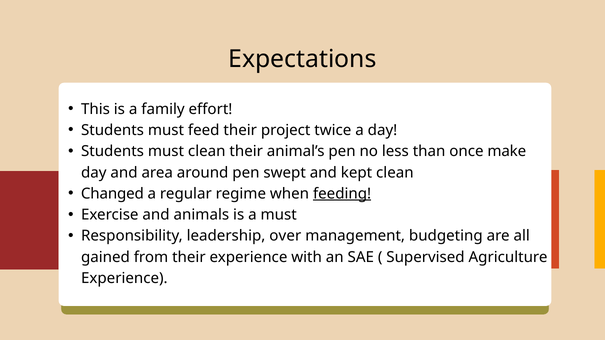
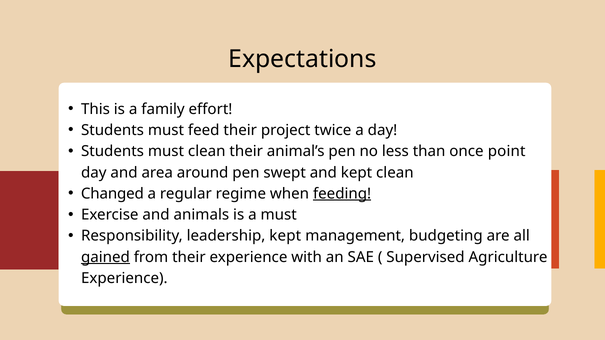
make: make -> point
leadership over: over -> kept
gained underline: none -> present
